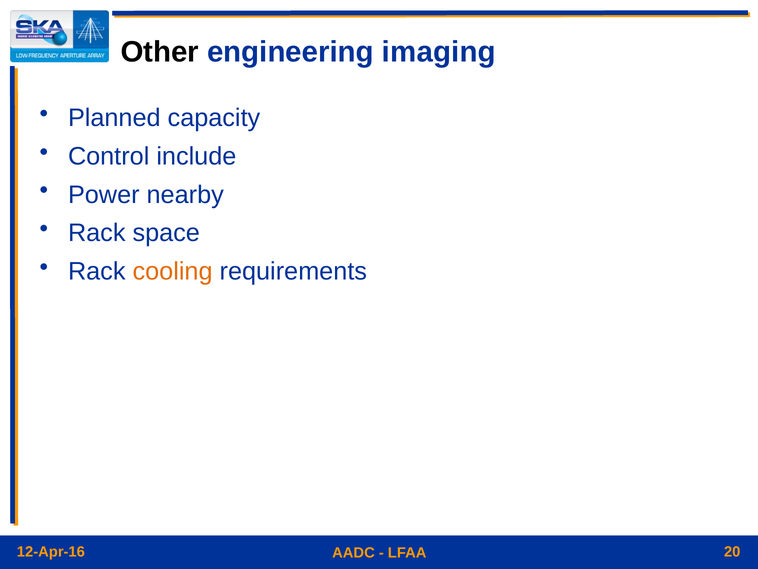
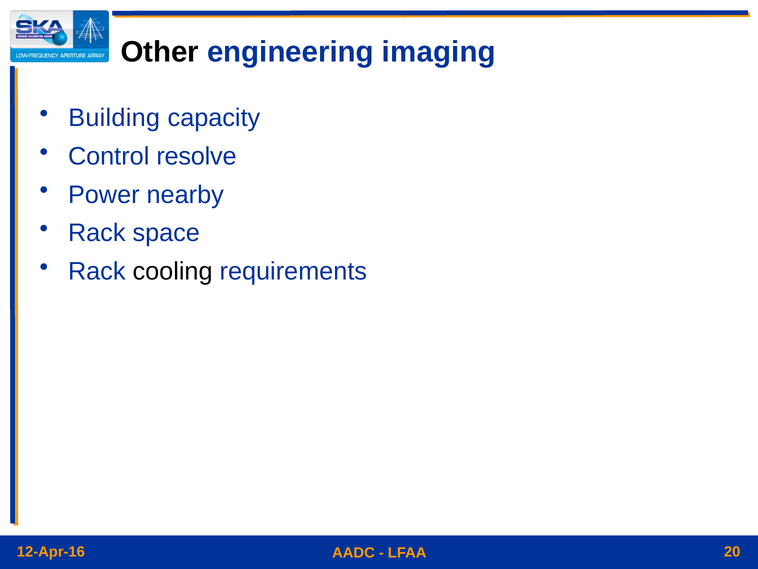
Planned: Planned -> Building
include: include -> resolve
cooling colour: orange -> black
